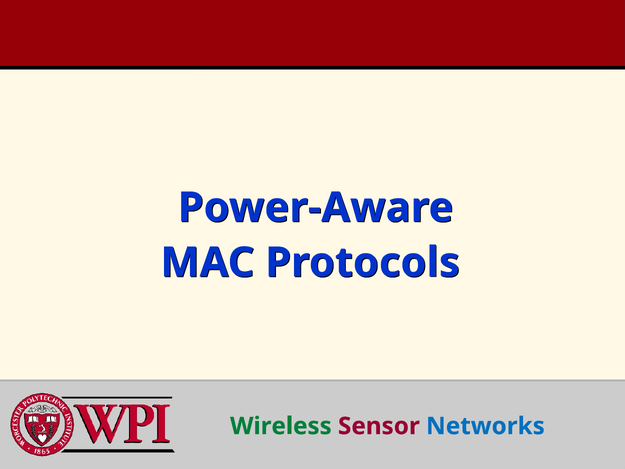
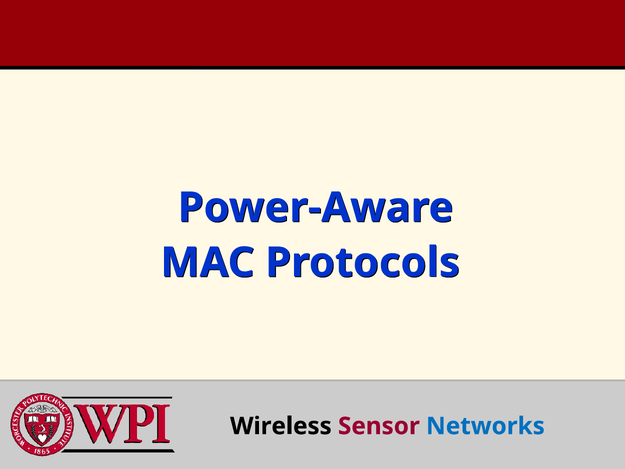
Wireless colour: green -> black
